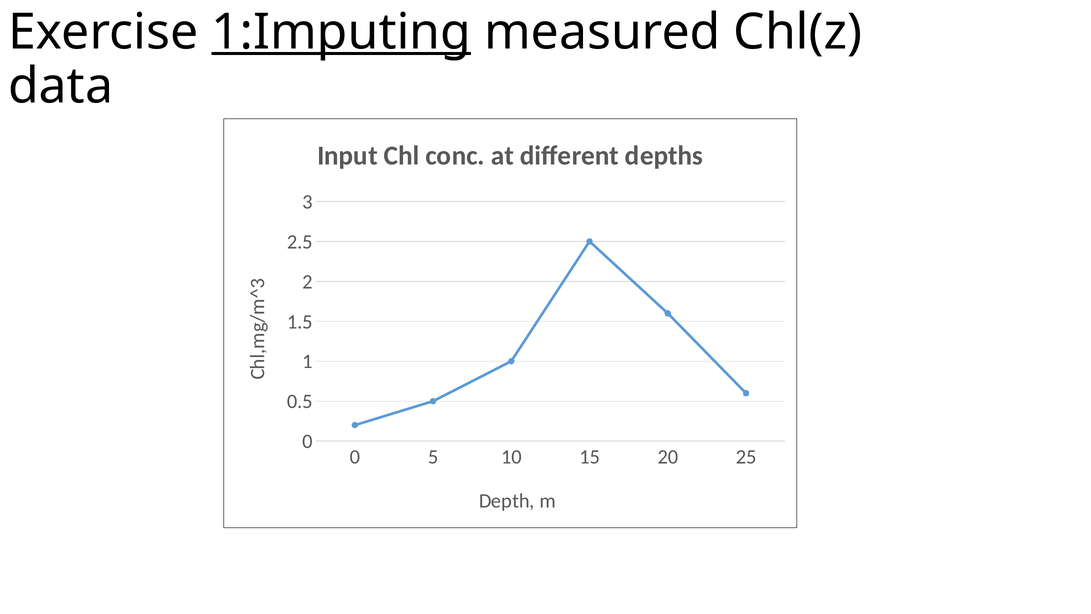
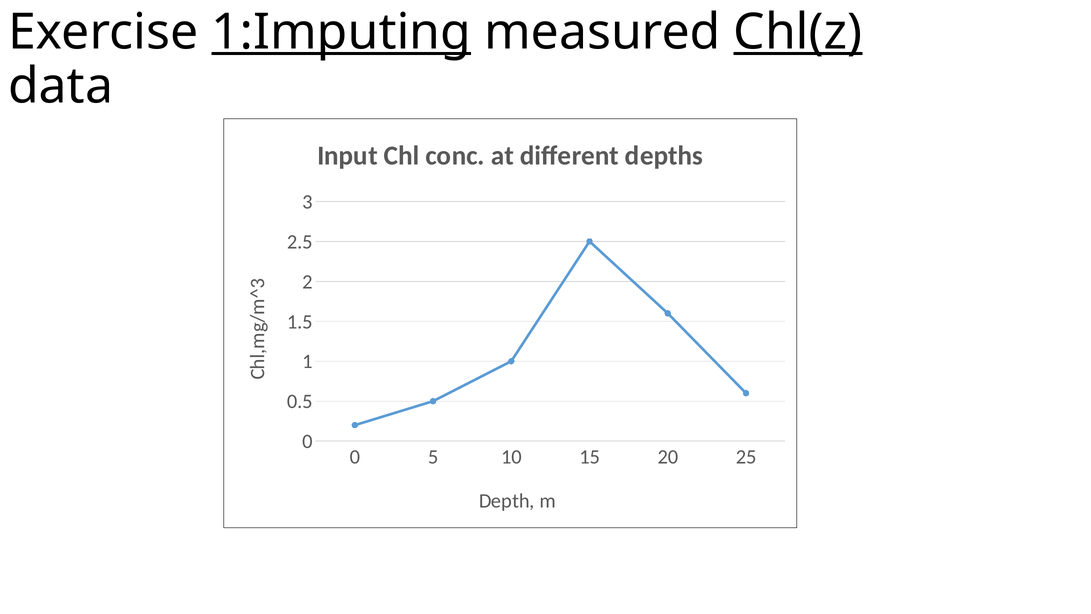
Chl(z underline: none -> present
